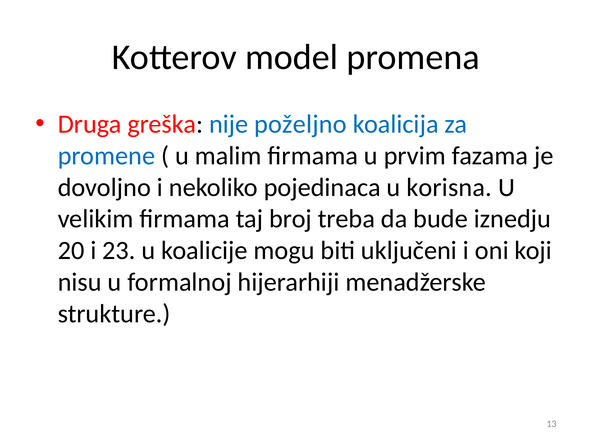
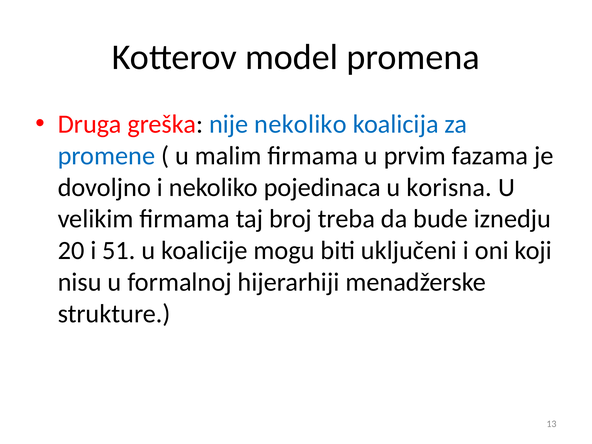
nije poželjno: poželjno -> nekoliko
23: 23 -> 51
